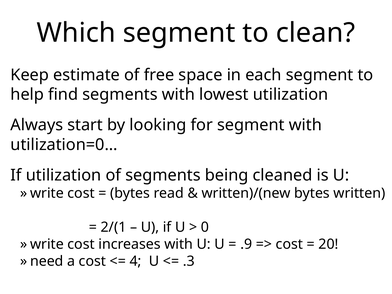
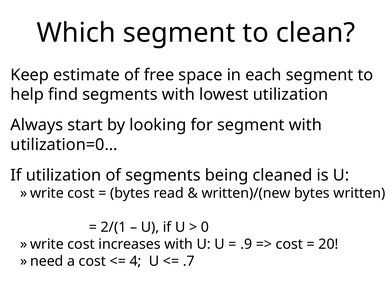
.3: .3 -> .7
